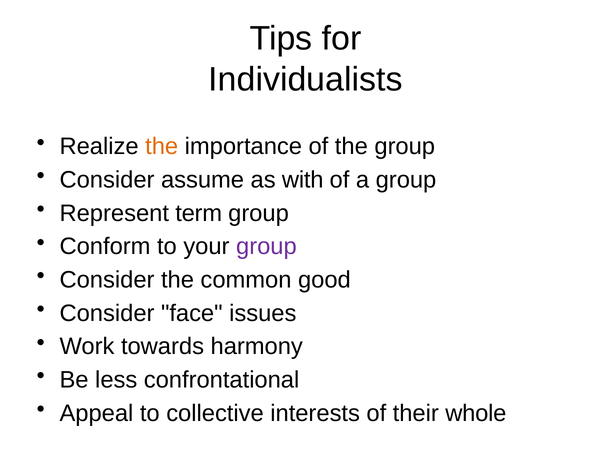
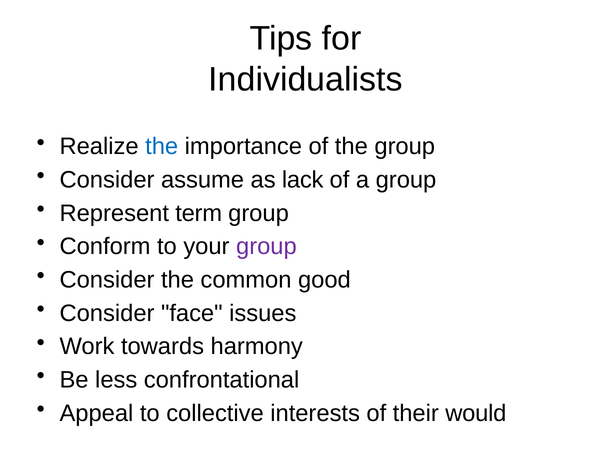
the at (162, 146) colour: orange -> blue
with: with -> lack
whole: whole -> would
